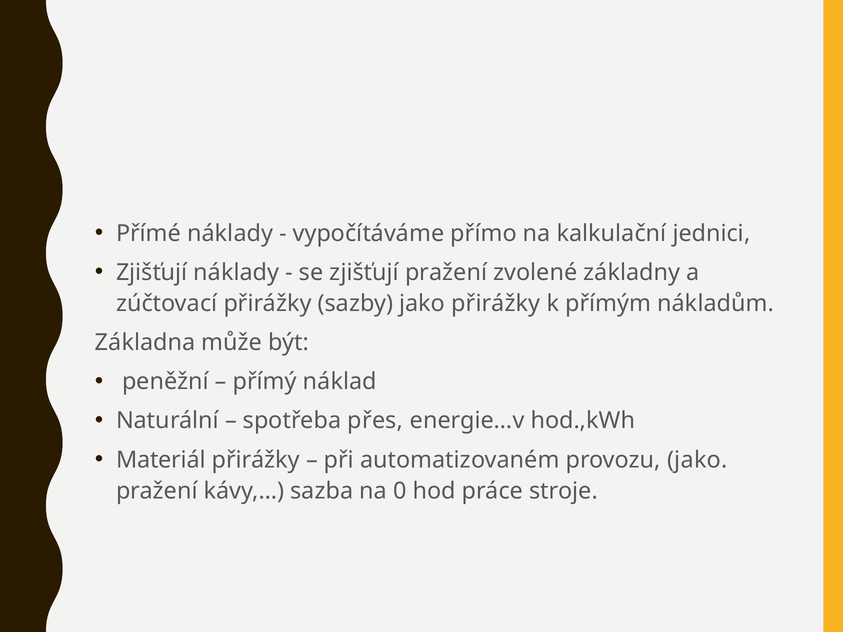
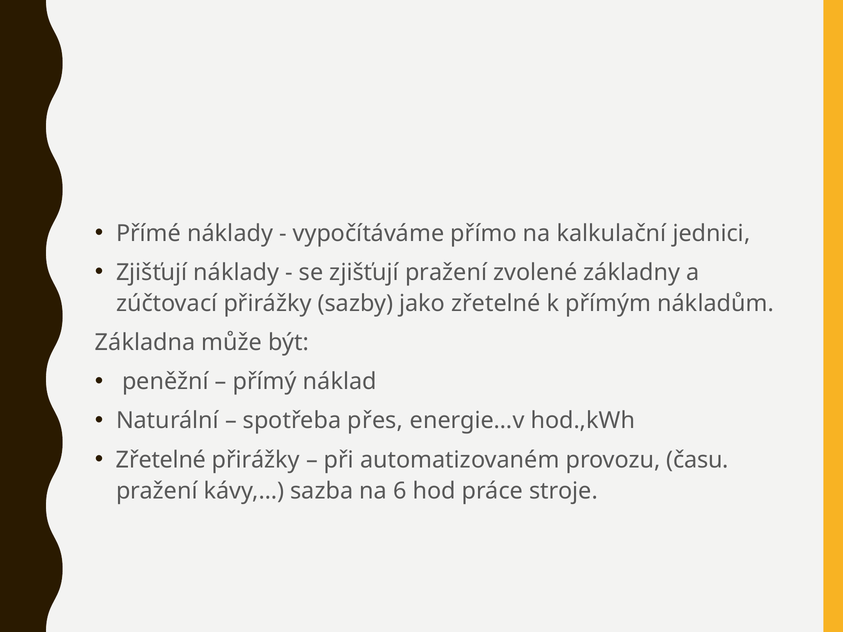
jako přirážky: přirážky -> zřetelné
Materiál at (161, 460): Materiál -> Zřetelné
provozu jako: jako -> času
0: 0 -> 6
